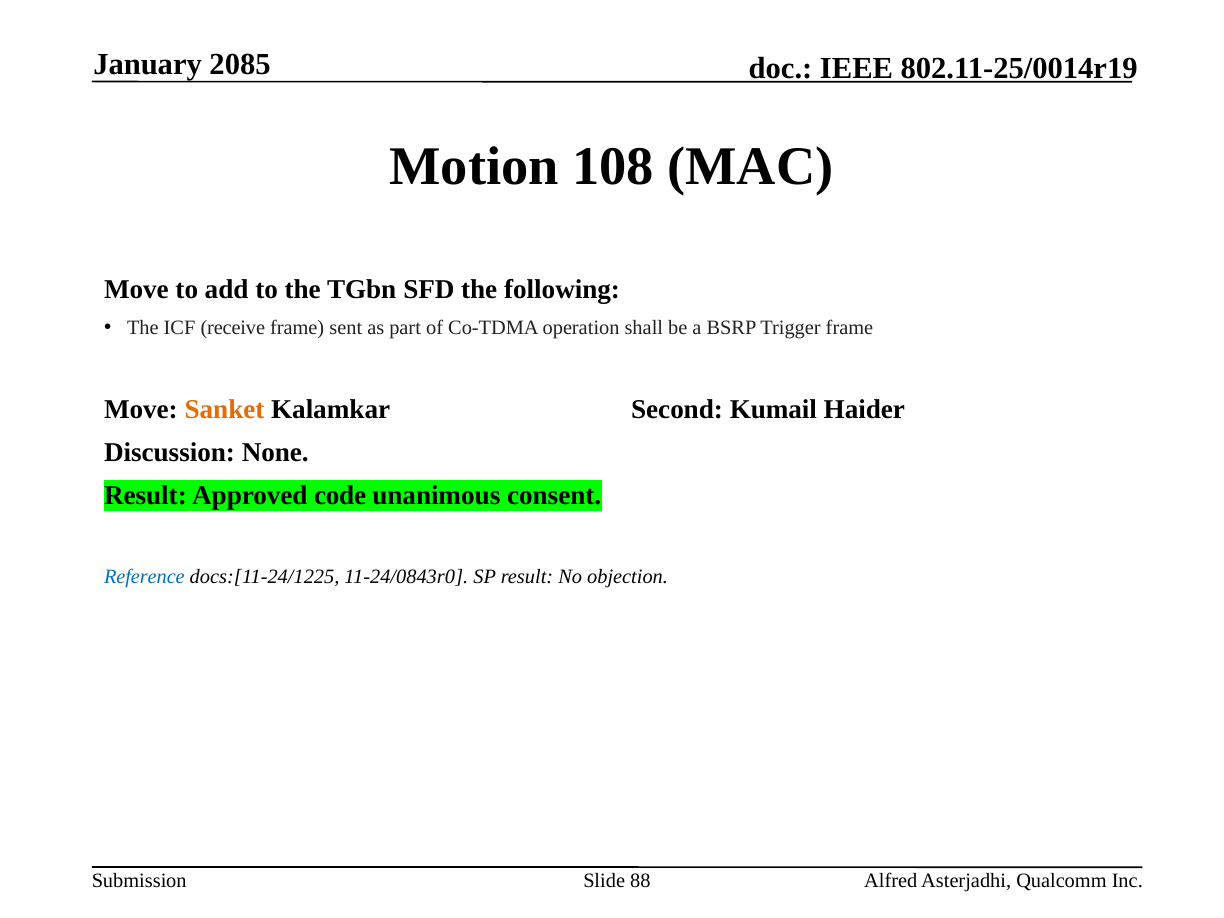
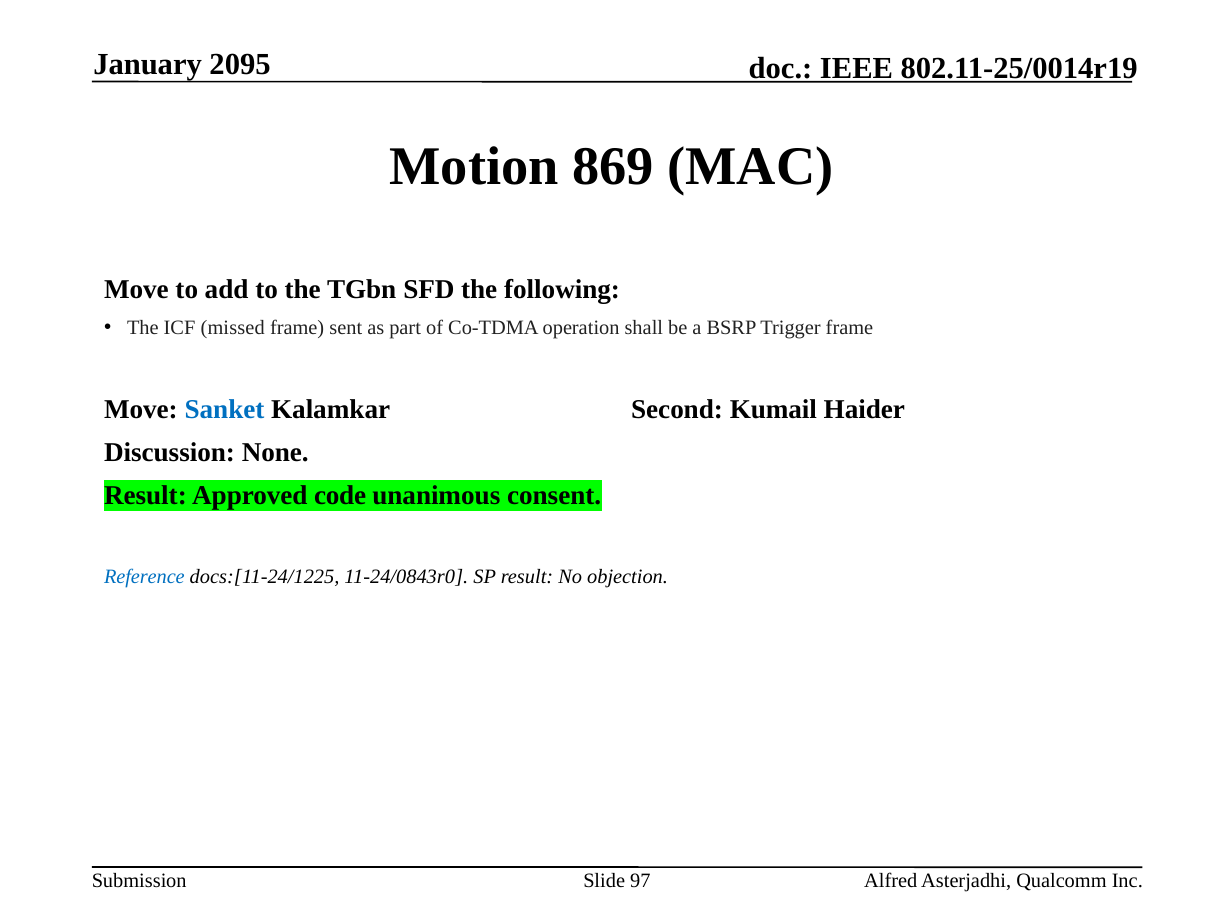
2085: 2085 -> 2095
108: 108 -> 869
receive: receive -> missed
Sanket colour: orange -> blue
88: 88 -> 97
